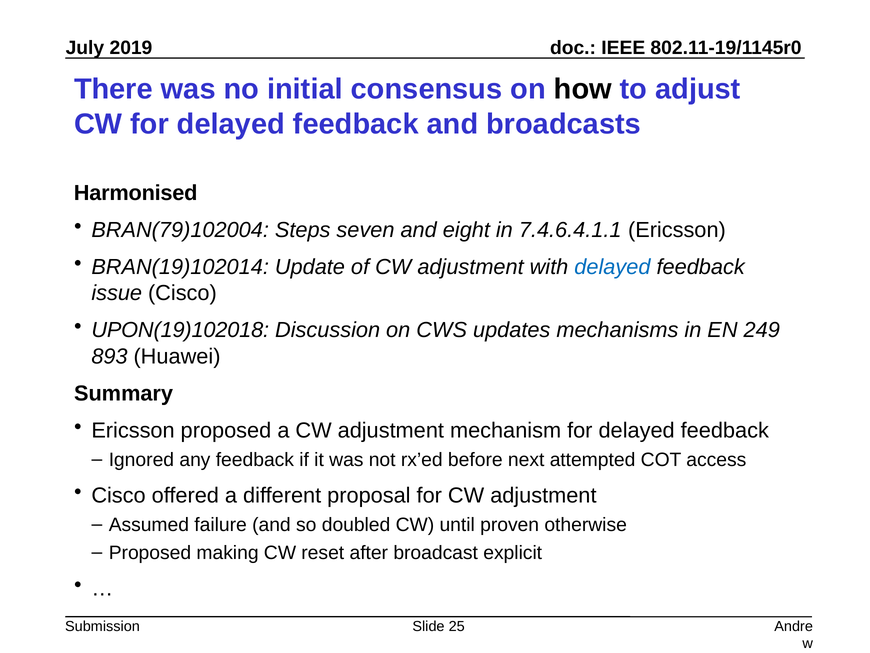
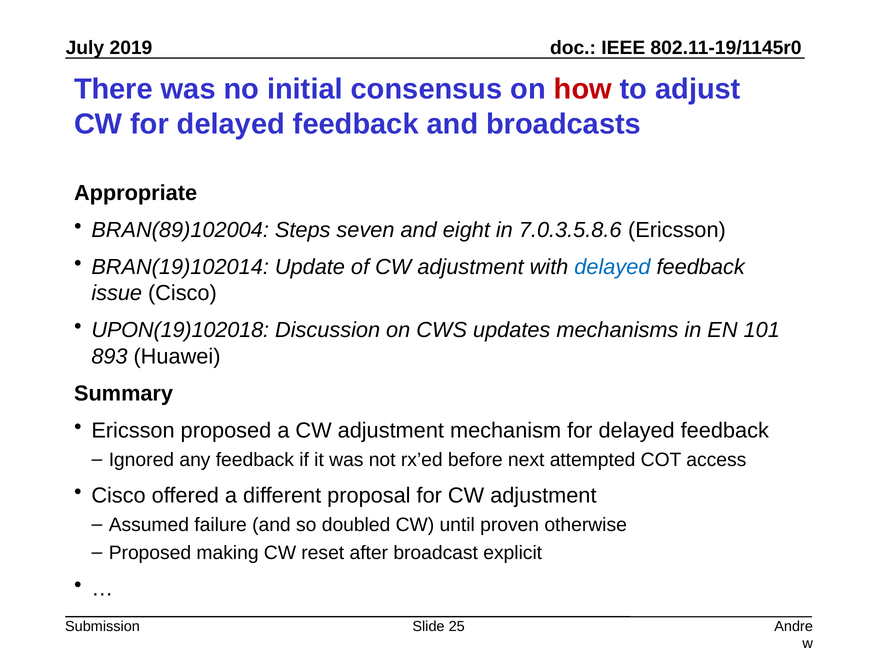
how colour: black -> red
Harmonised: Harmonised -> Appropriate
BRAN(79)102004: BRAN(79)102004 -> BRAN(89)102004
7.4.6.4.1.1: 7.4.6.4.1.1 -> 7.0.3.5.8.6
249: 249 -> 101
